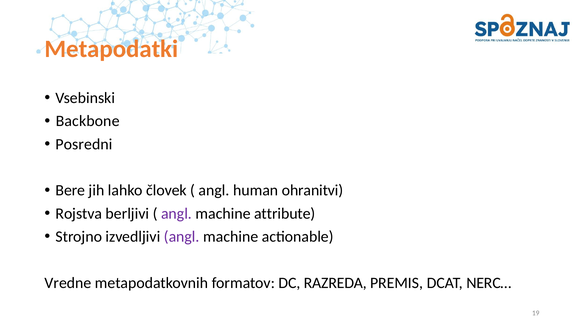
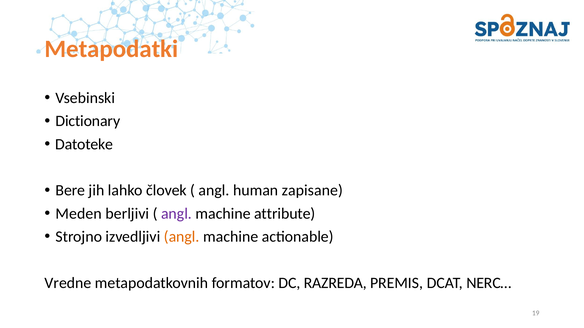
Backbone: Backbone -> Dictionary
Posredni: Posredni -> Datoteke
ohranitvi: ohranitvi -> zapisane
Rojstva: Rojstva -> Meden
angl at (182, 237) colour: purple -> orange
